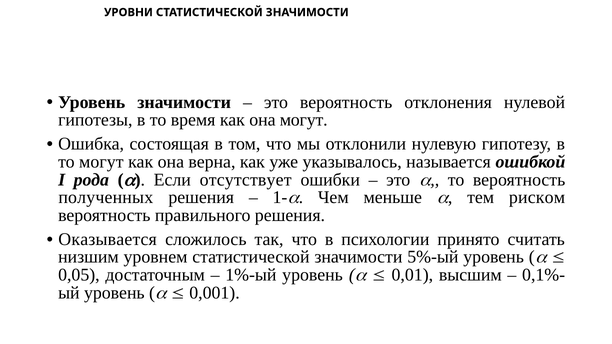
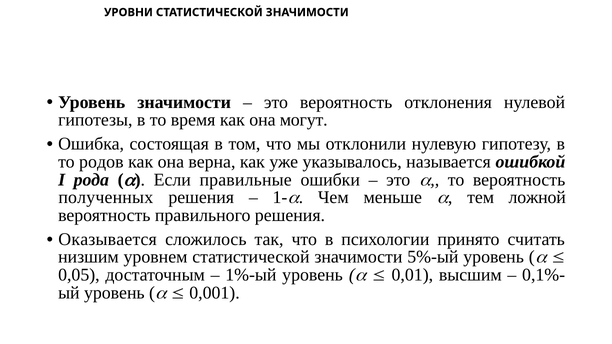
то могут: могут -> родов
отсутствует: отсутствует -> правильные
риском: риском -> ложной
